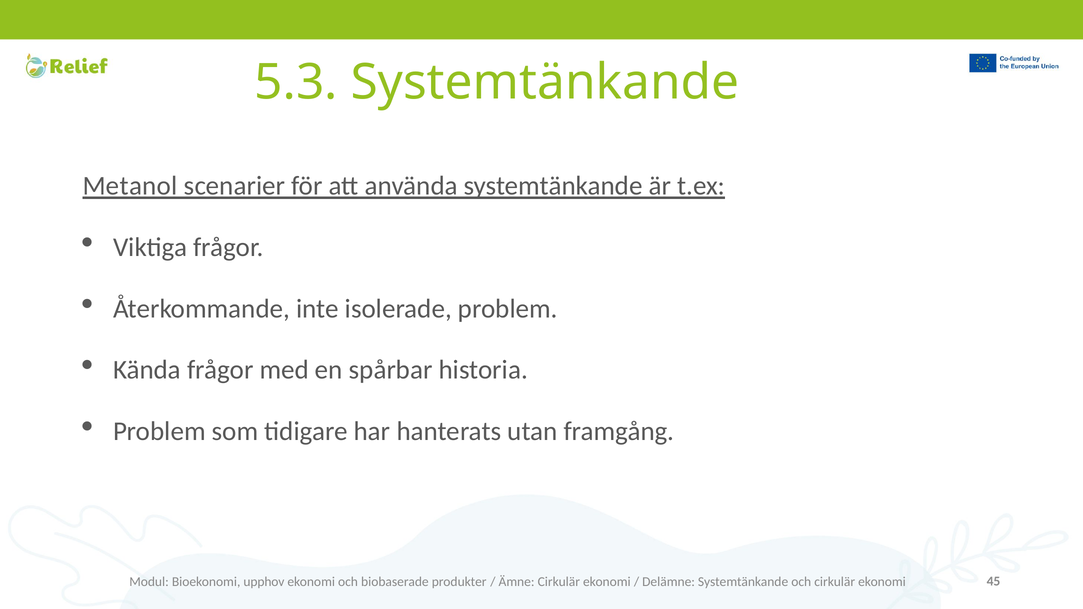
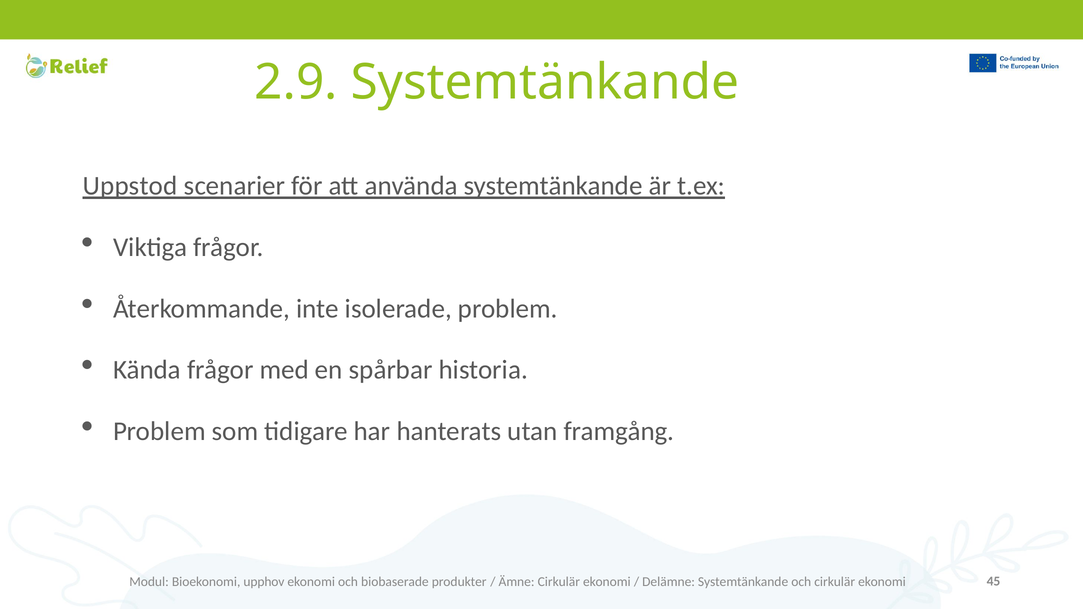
5.3: 5.3 -> 2.9
Metanol: Metanol -> Uppstod
